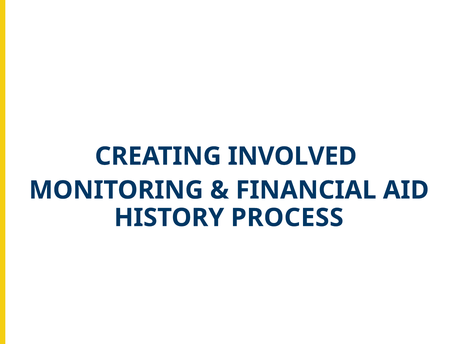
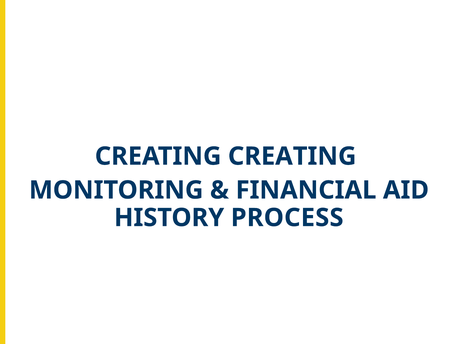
CREATING INVOLVED: INVOLVED -> CREATING
